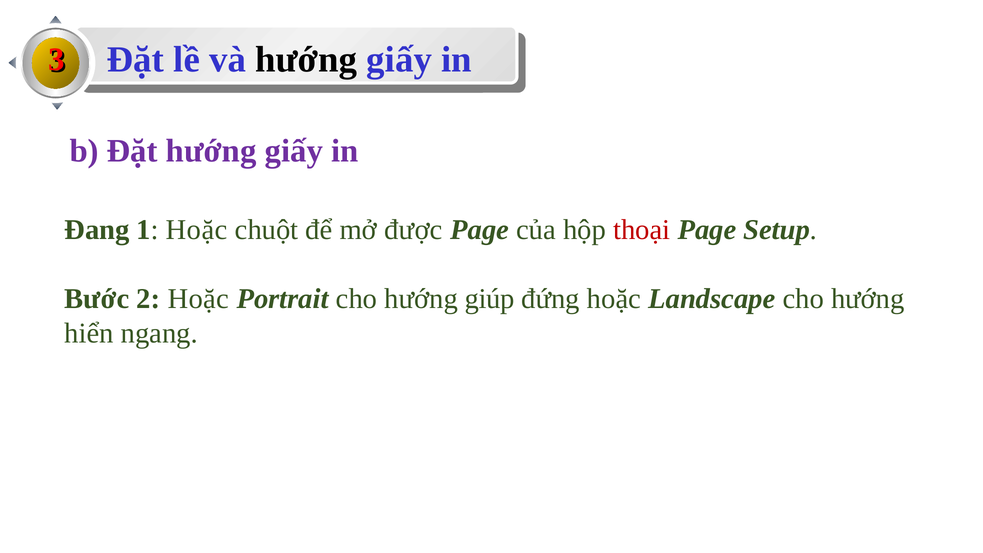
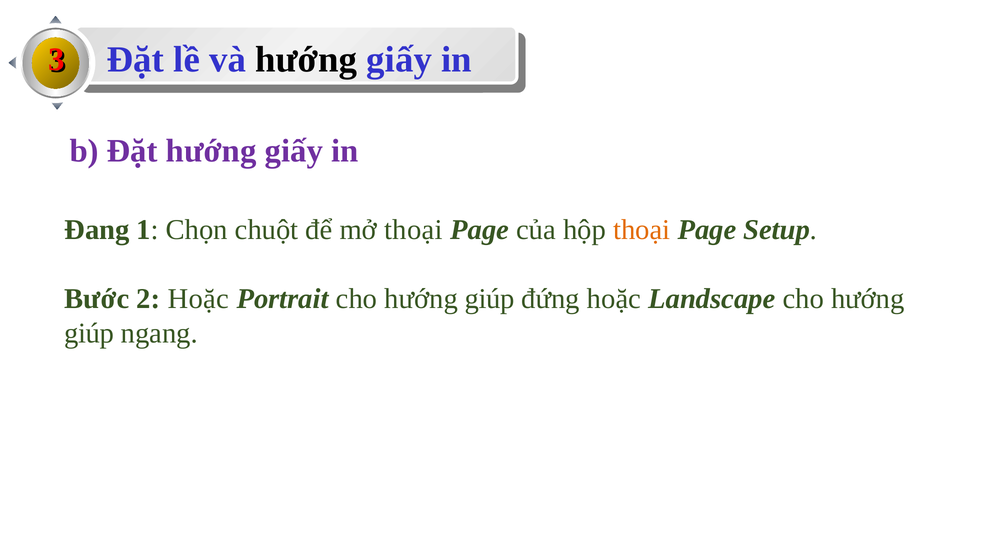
1 Hoặc: Hoặc -> Chọn
mở được: được -> thoại
thoại at (642, 230) colour: red -> orange
hiển at (89, 333): hiển -> giúp
